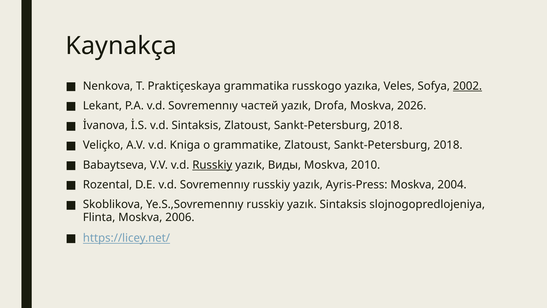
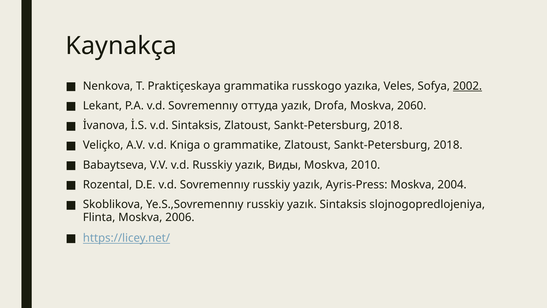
частей: частей -> оттуда
2026: 2026 -> 2060
Russkiy at (212, 165) underline: present -> none
